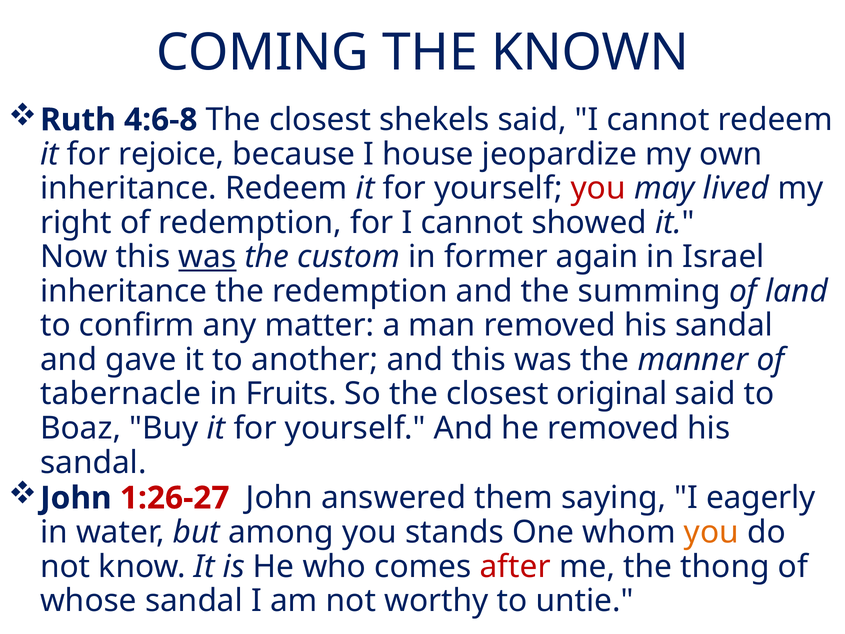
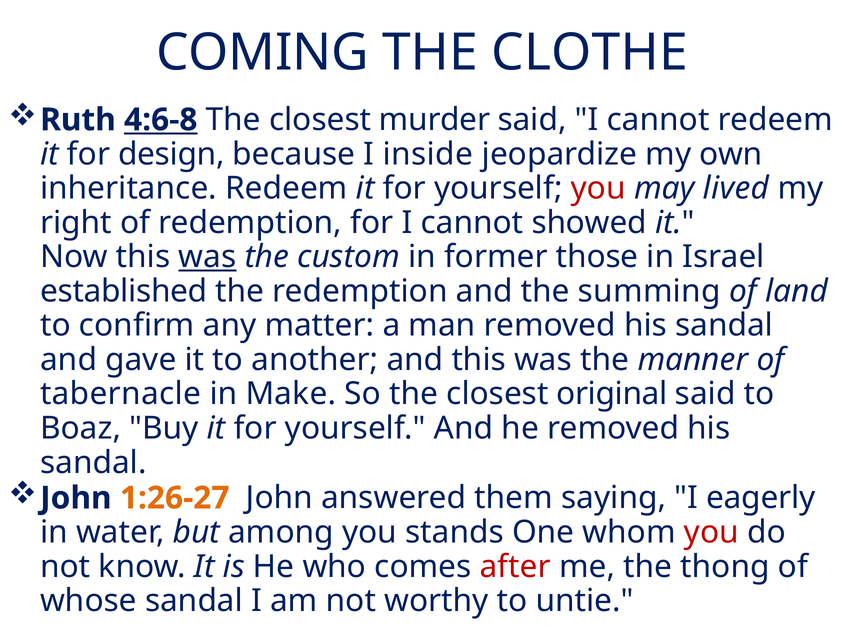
KNOWN: KNOWN -> CLOTHE
4:6-8 underline: none -> present
shekels: shekels -> murder
rejoice: rejoice -> design
house: house -> inside
again: again -> those
inheritance at (124, 291): inheritance -> established
Fruits: Fruits -> Make
1:26-27 colour: red -> orange
you at (711, 532) colour: orange -> red
